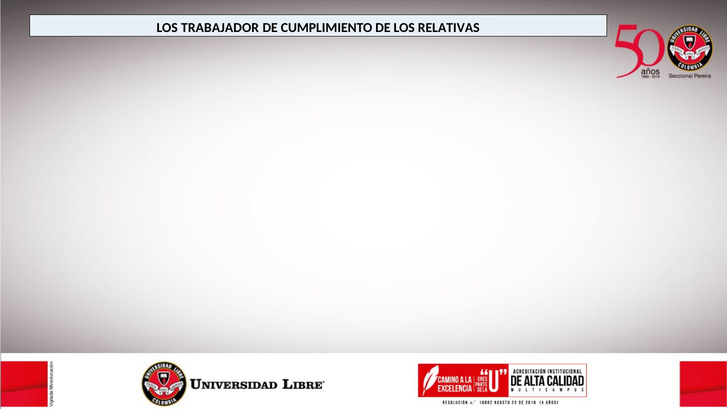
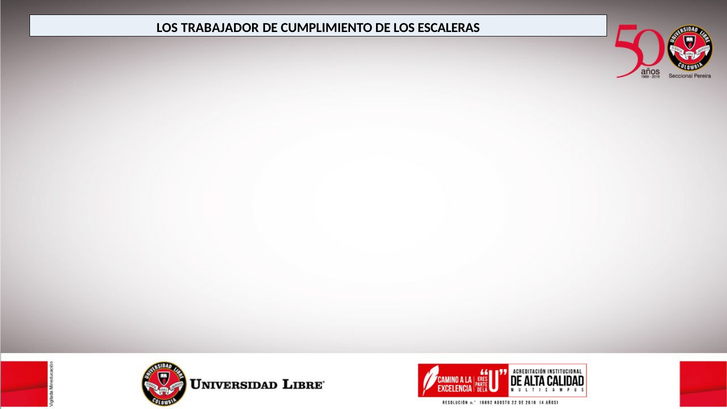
RELATIVAS: RELATIVAS -> ESCALERAS
